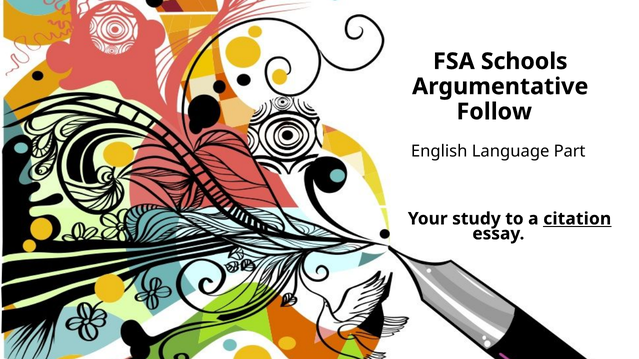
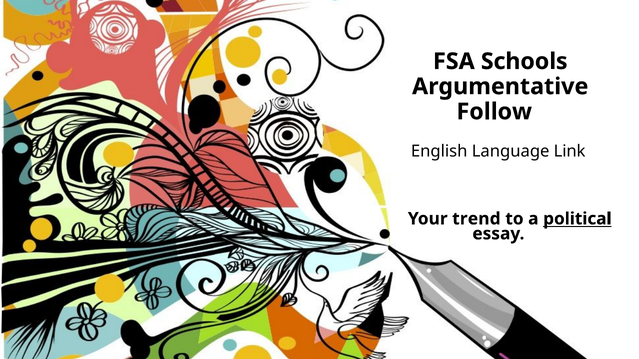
Part: Part -> Link
study: study -> trend
citation: citation -> political
